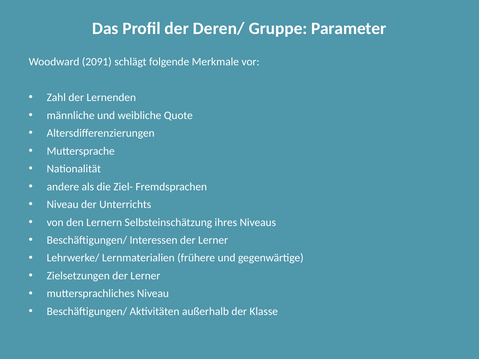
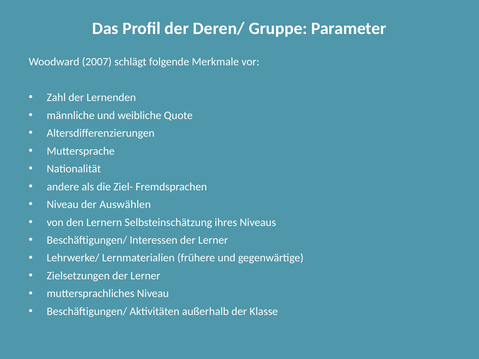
2091: 2091 -> 2007
Unterrichts: Unterrichts -> Auswählen
